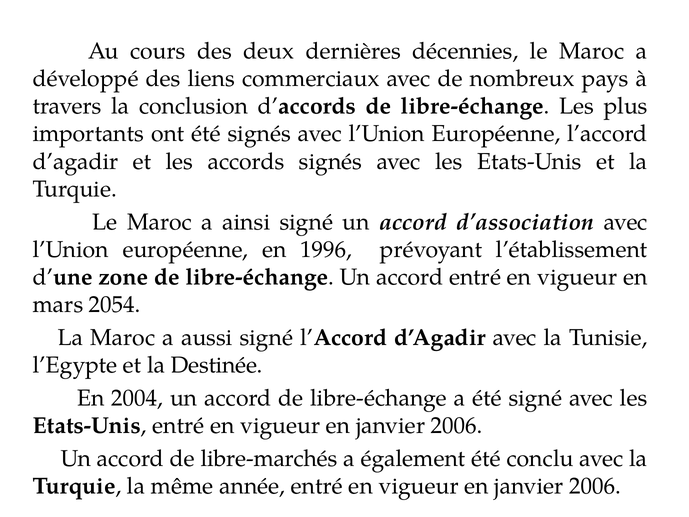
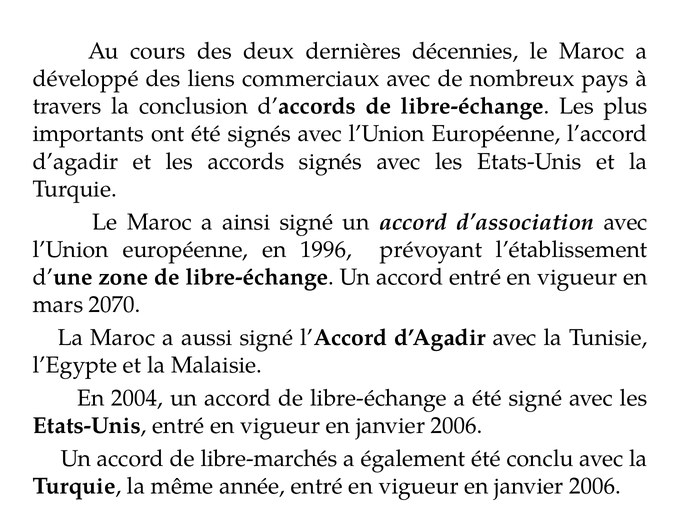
2054: 2054 -> 2070
Destinée: Destinée -> Malaisie
